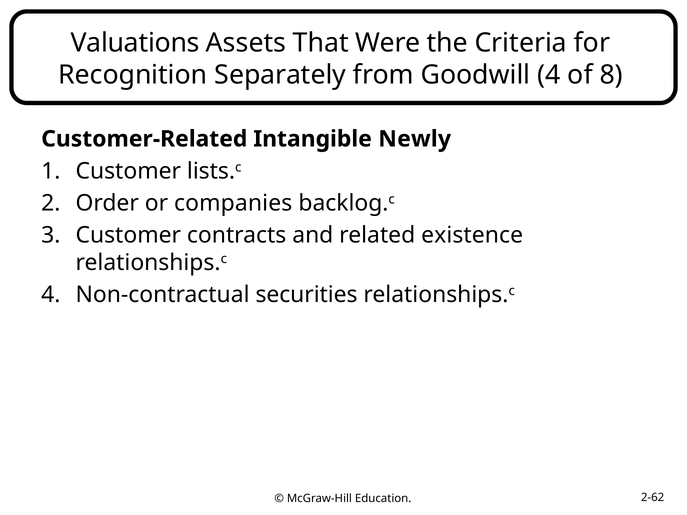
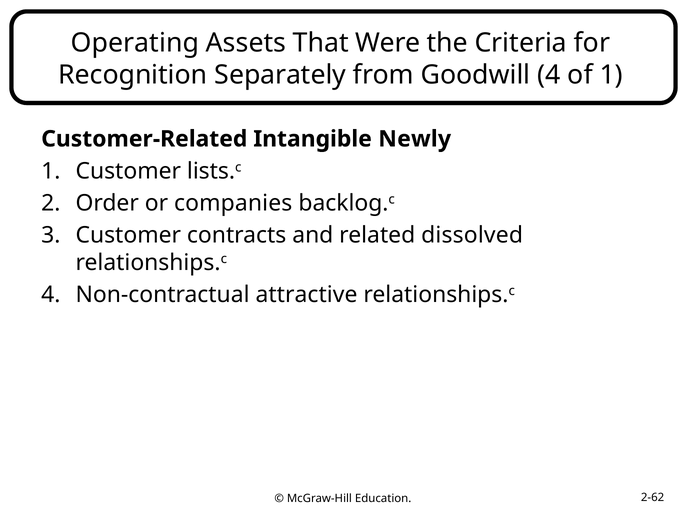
Valuations: Valuations -> Operating
of 8: 8 -> 1
existence: existence -> dissolved
securities: securities -> attractive
